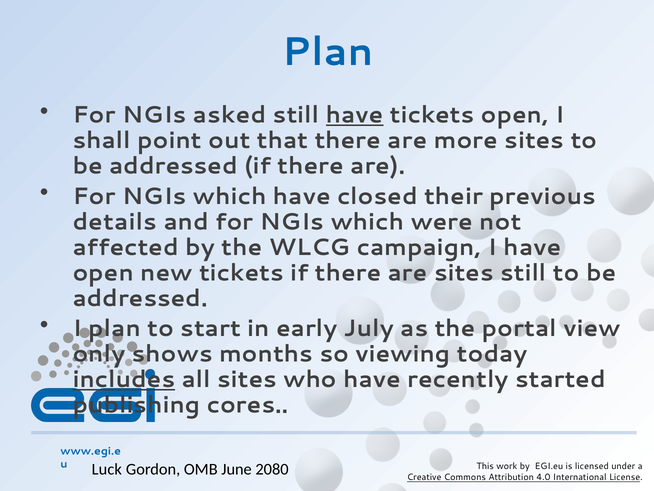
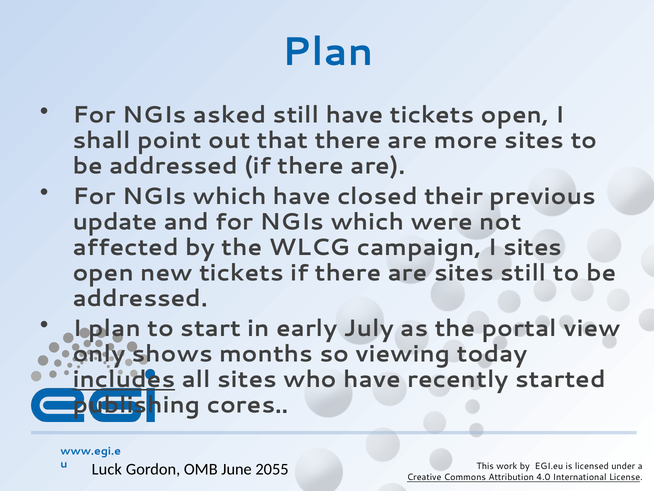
have at (355, 115) underline: present -> none
details: details -> update
I have: have -> sites
2080: 2080 -> 2055
